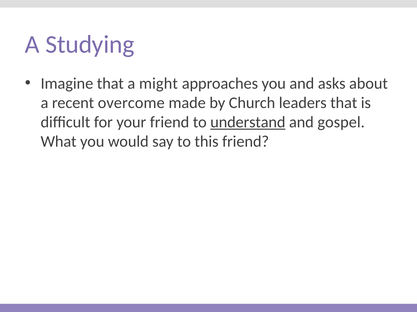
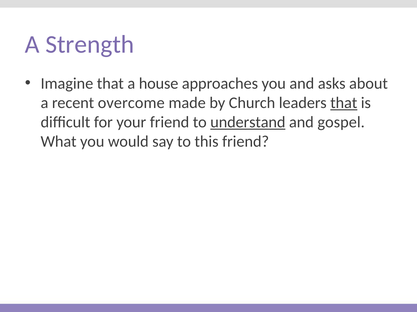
Studying: Studying -> Strength
might: might -> house
that at (344, 103) underline: none -> present
